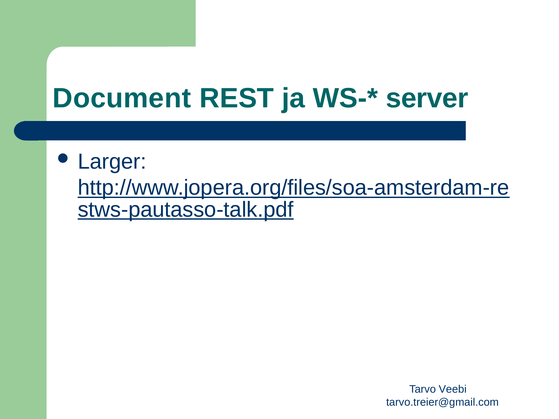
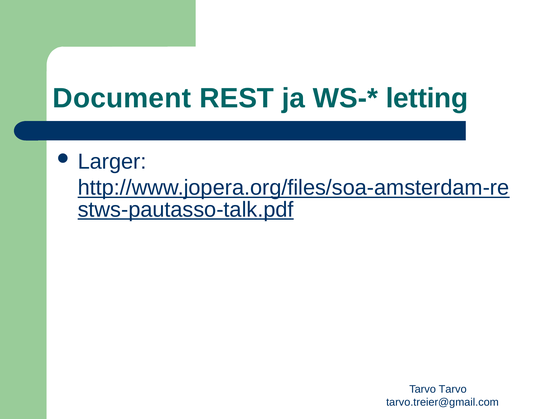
server: server -> letting
Tarvo Veebi: Veebi -> Tarvo
